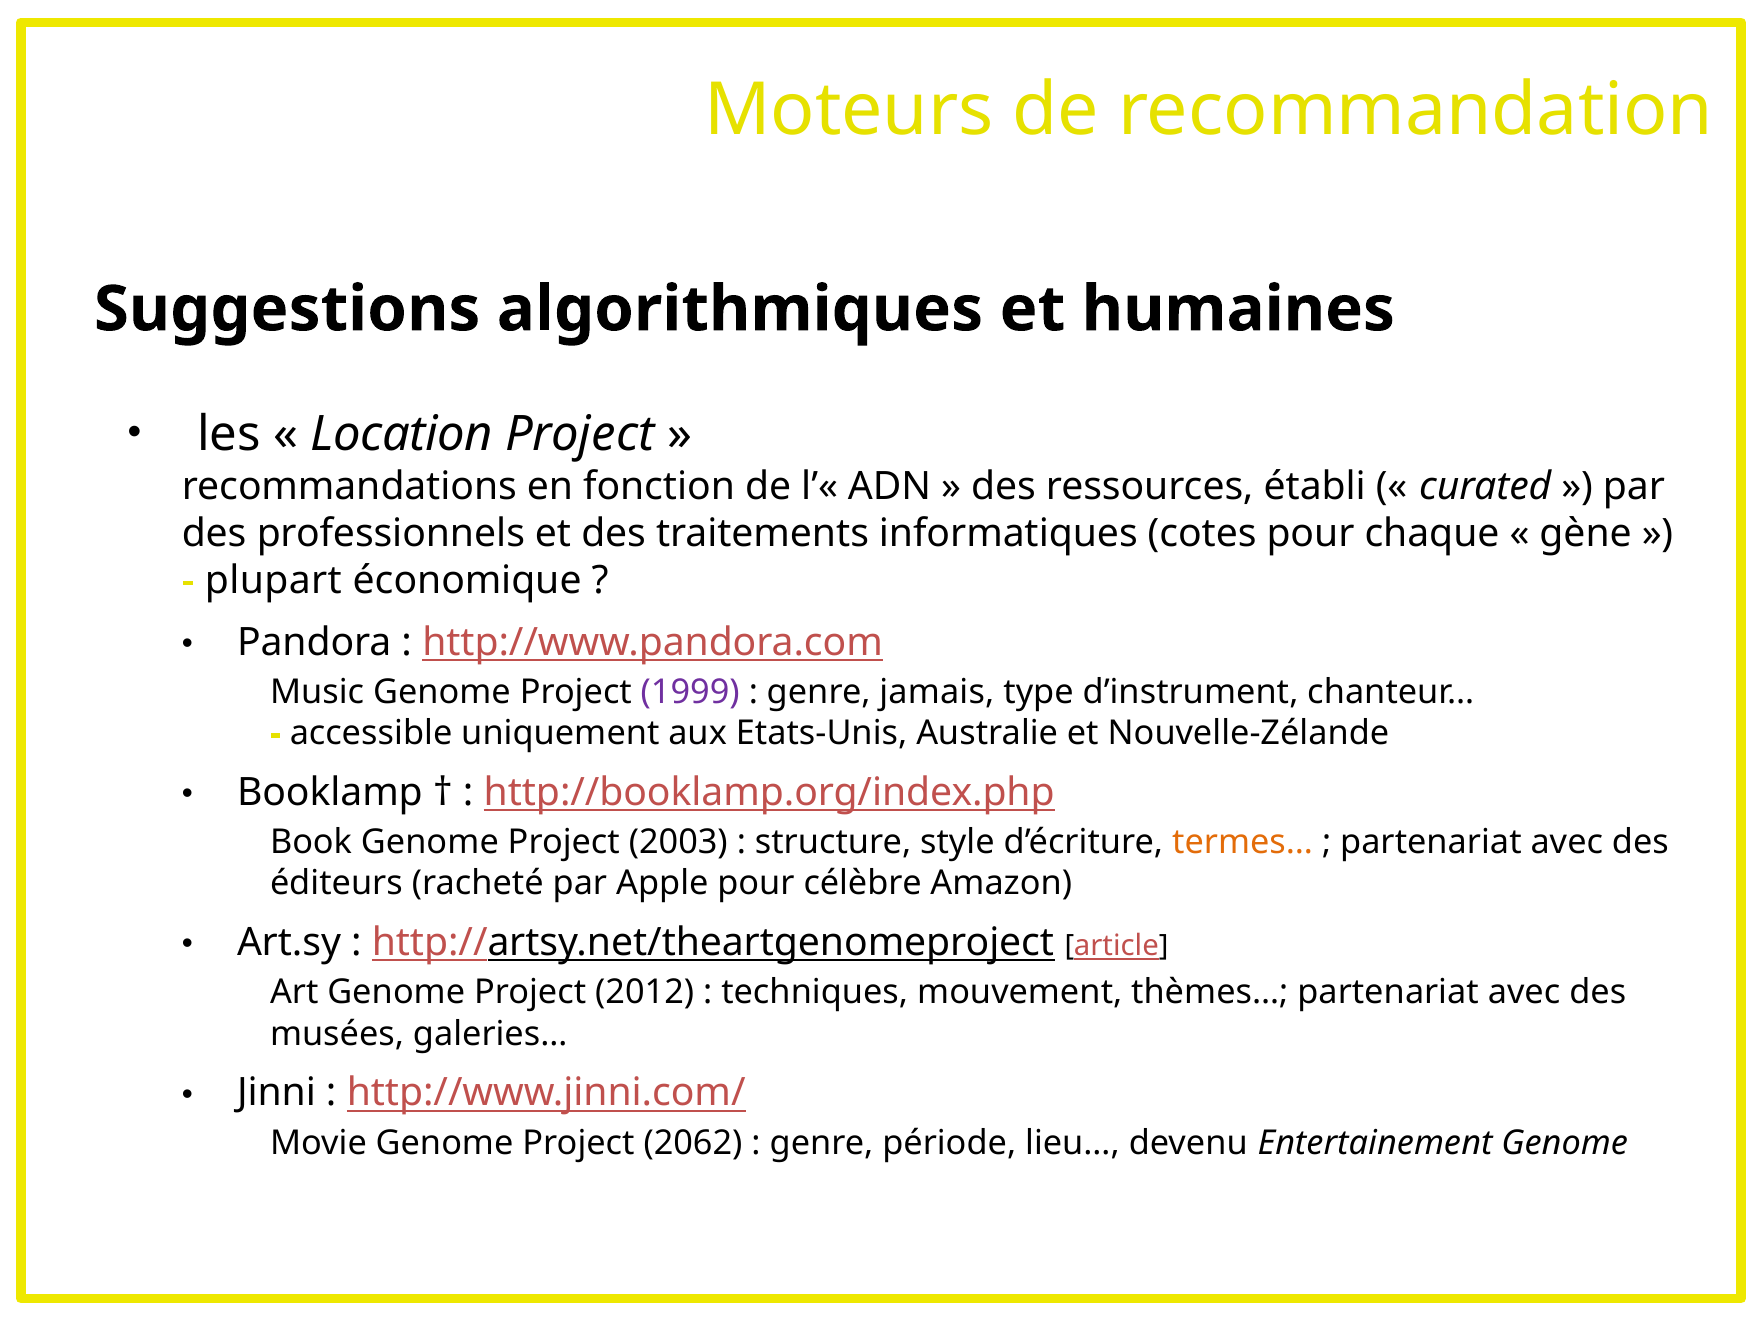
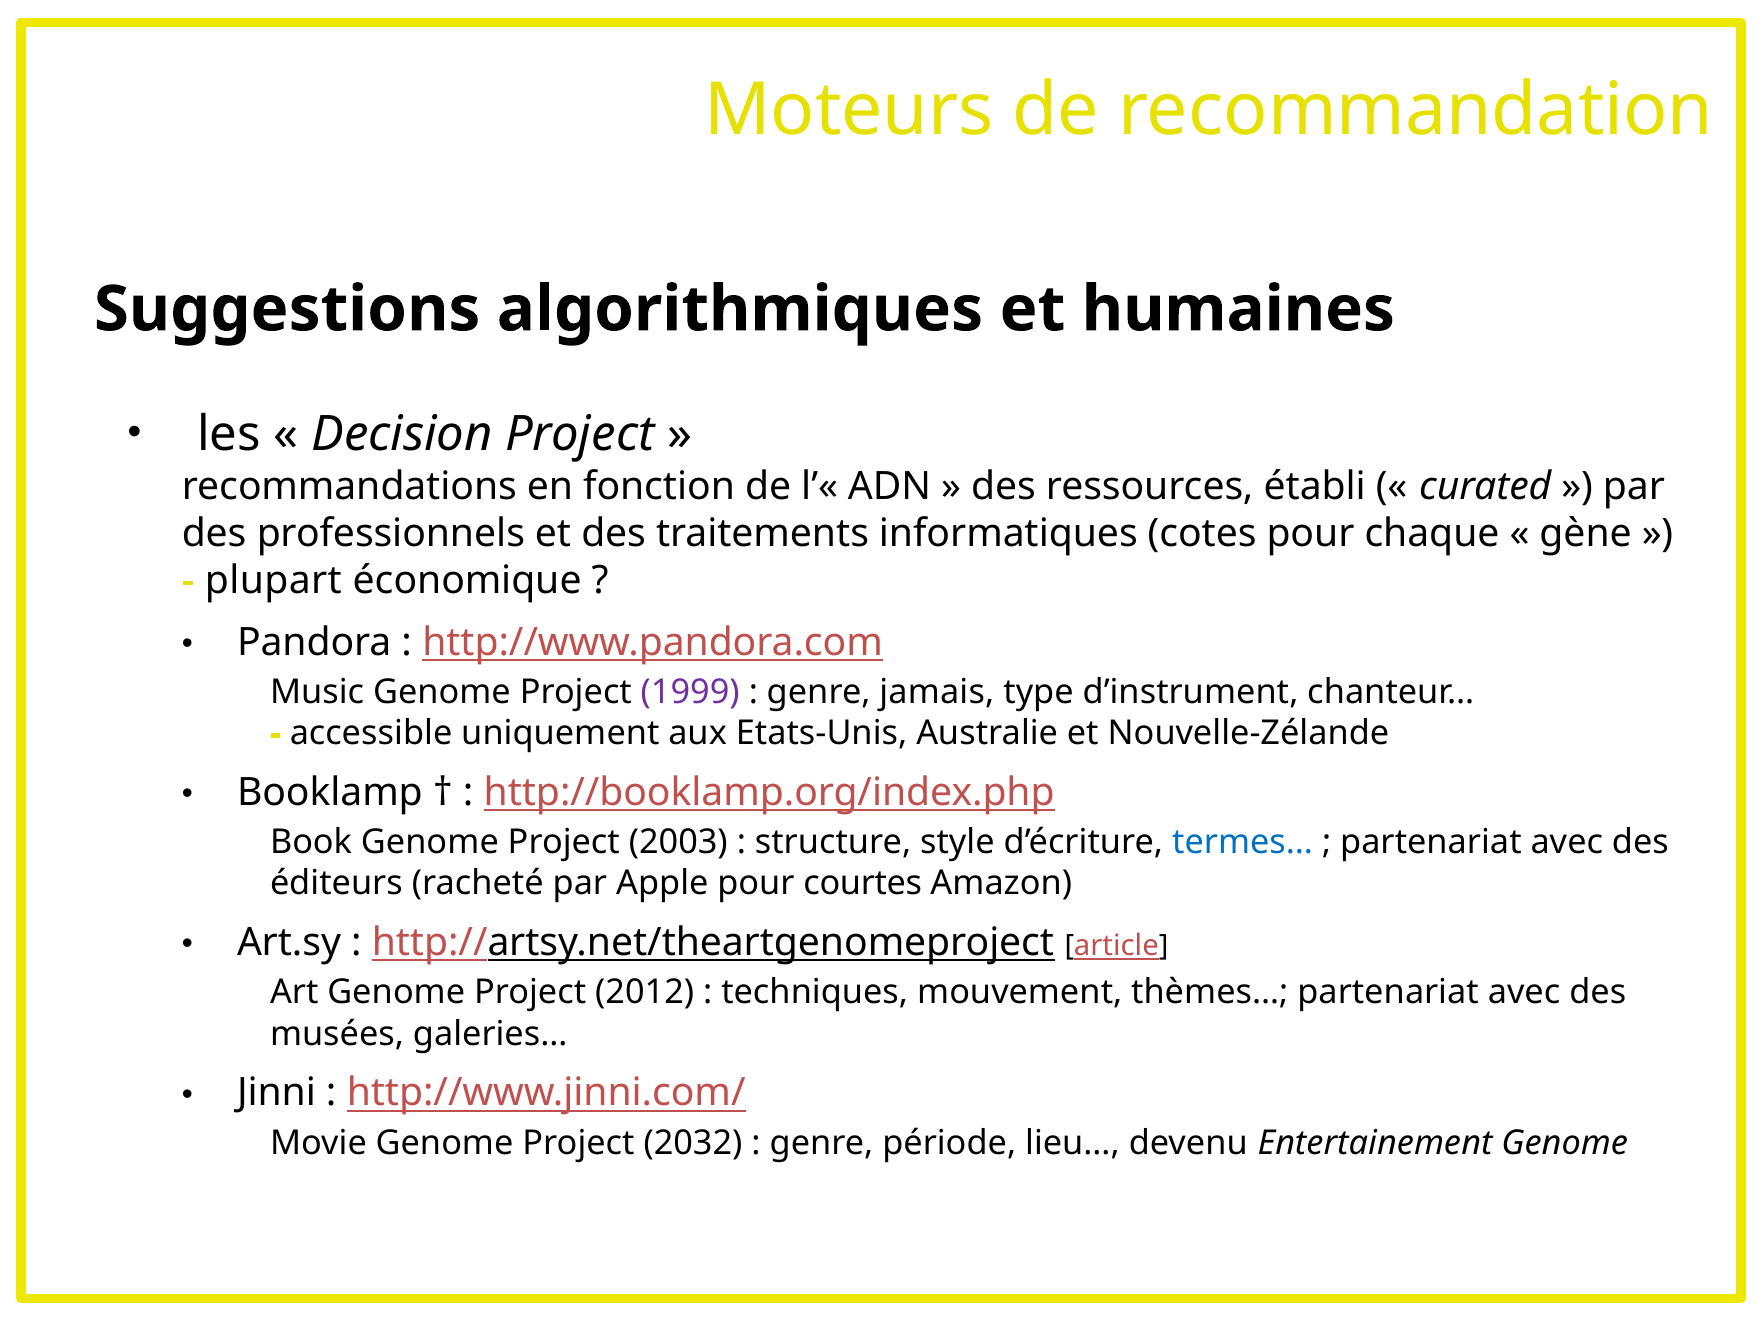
Location: Location -> Decision
termes… colour: orange -> blue
célèbre: célèbre -> courtes
2062: 2062 -> 2032
